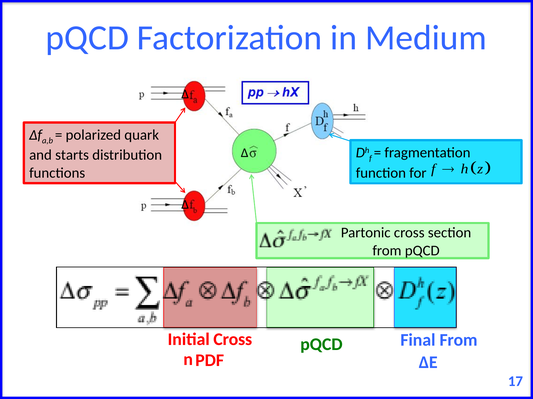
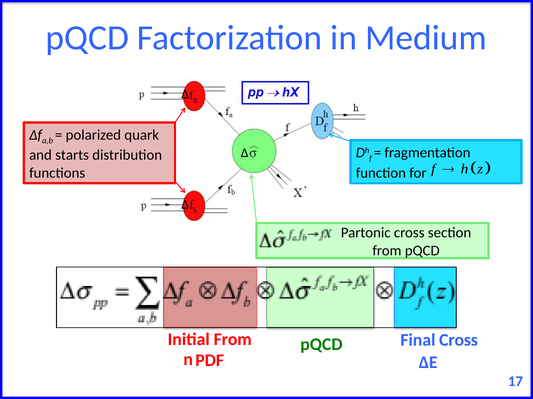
Initial Cross: Cross -> From
Final From: From -> Cross
